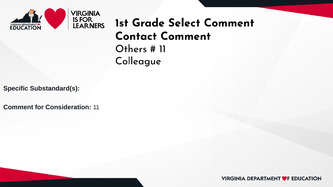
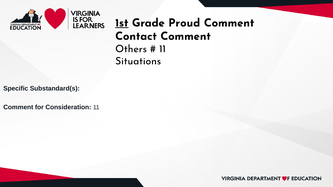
1st underline: none -> present
Select: Select -> Proud
Colleague: Colleague -> Situations
